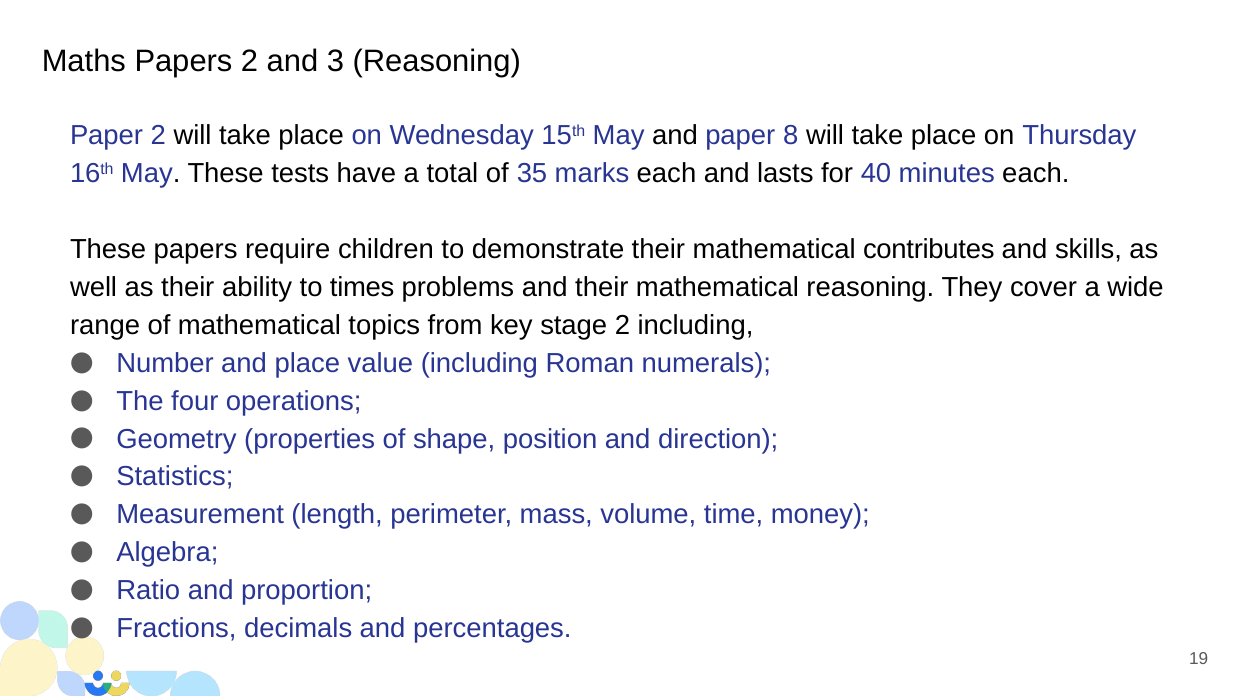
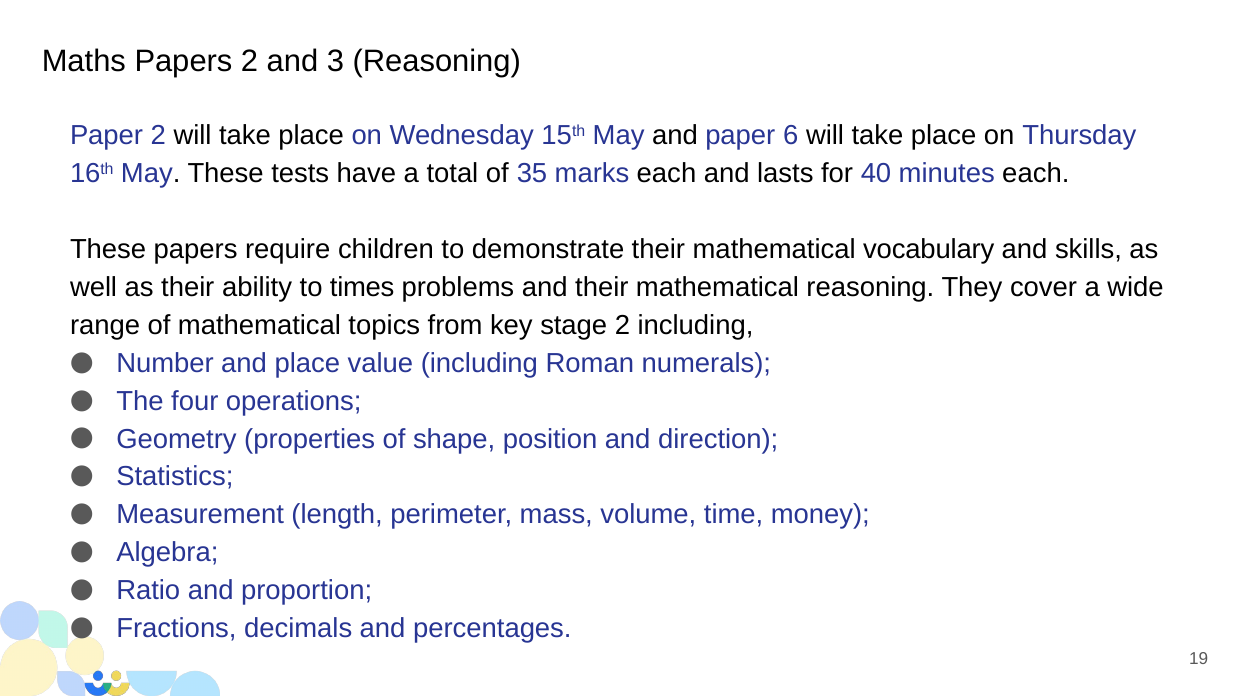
8: 8 -> 6
contributes: contributes -> vocabulary
